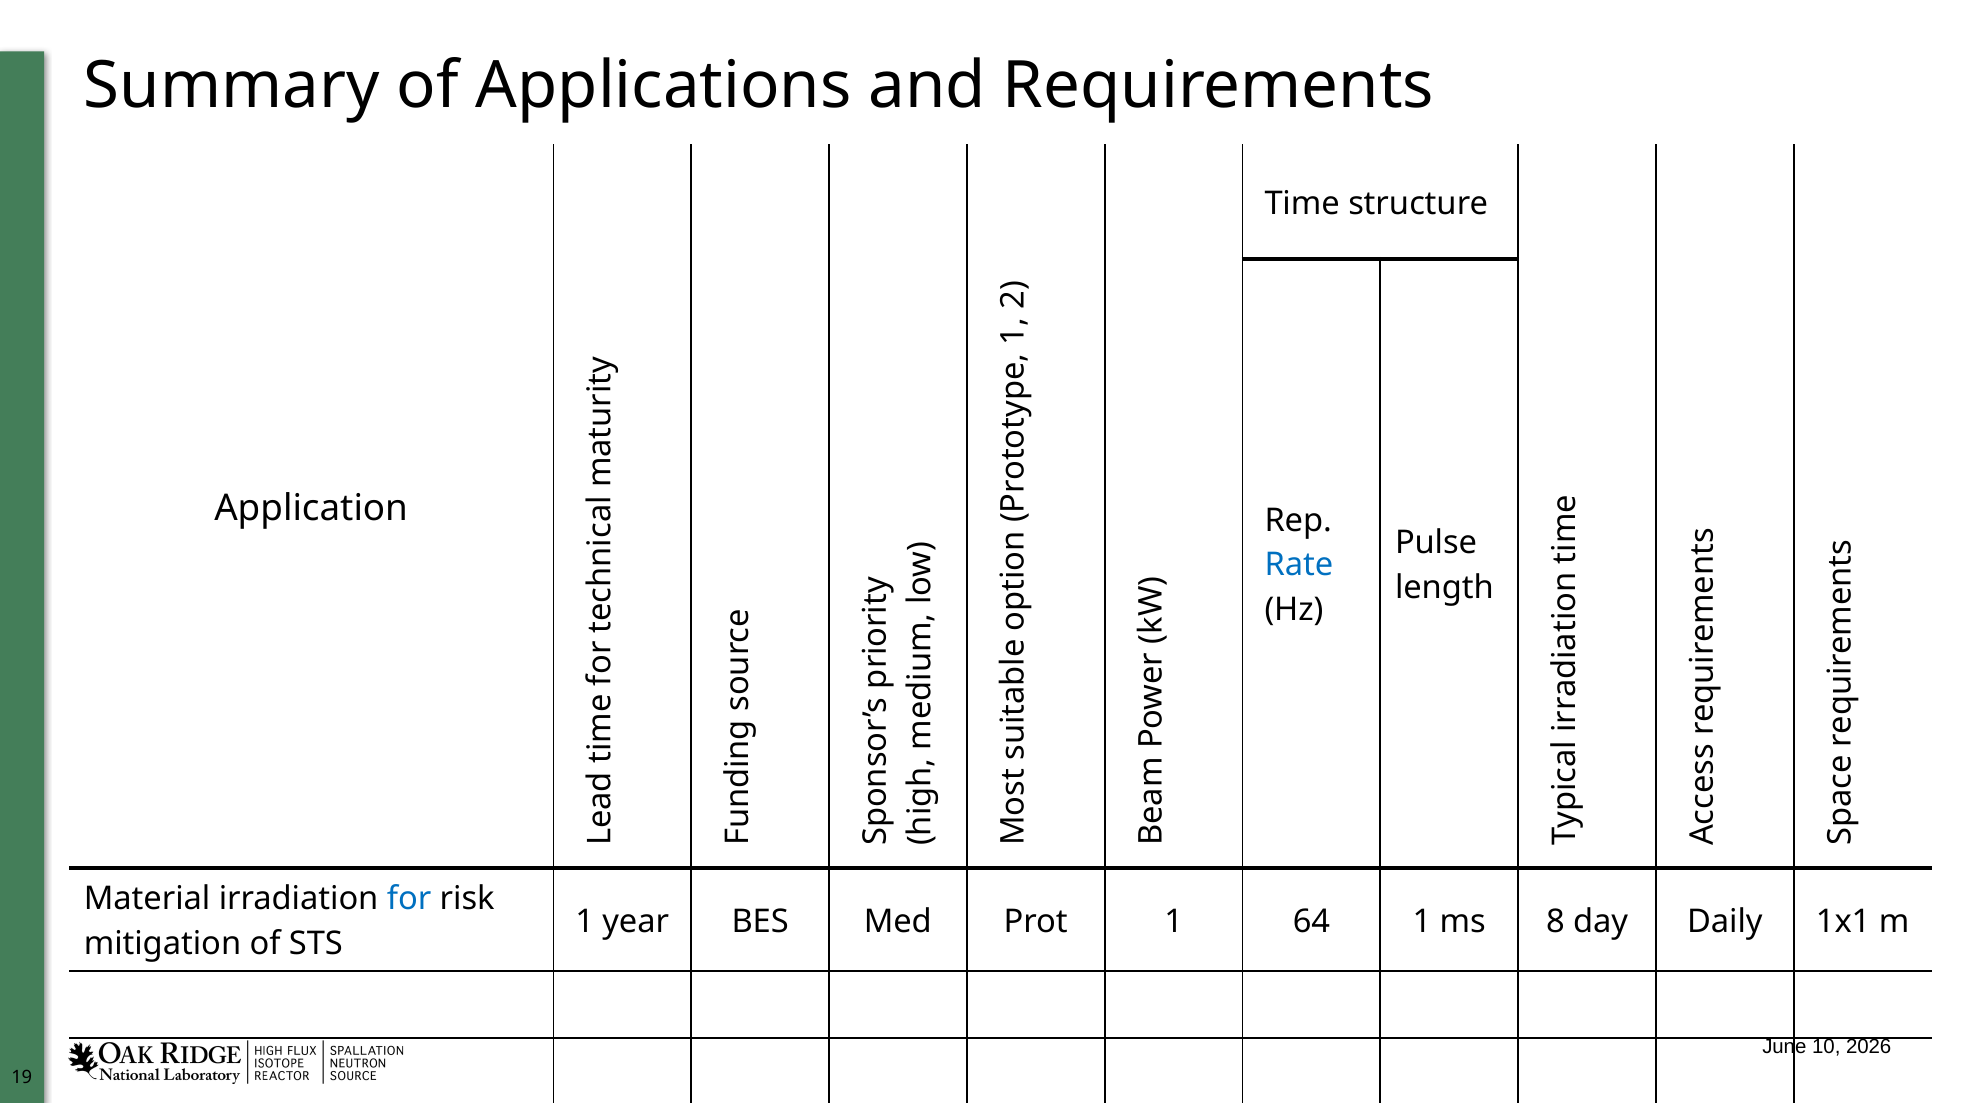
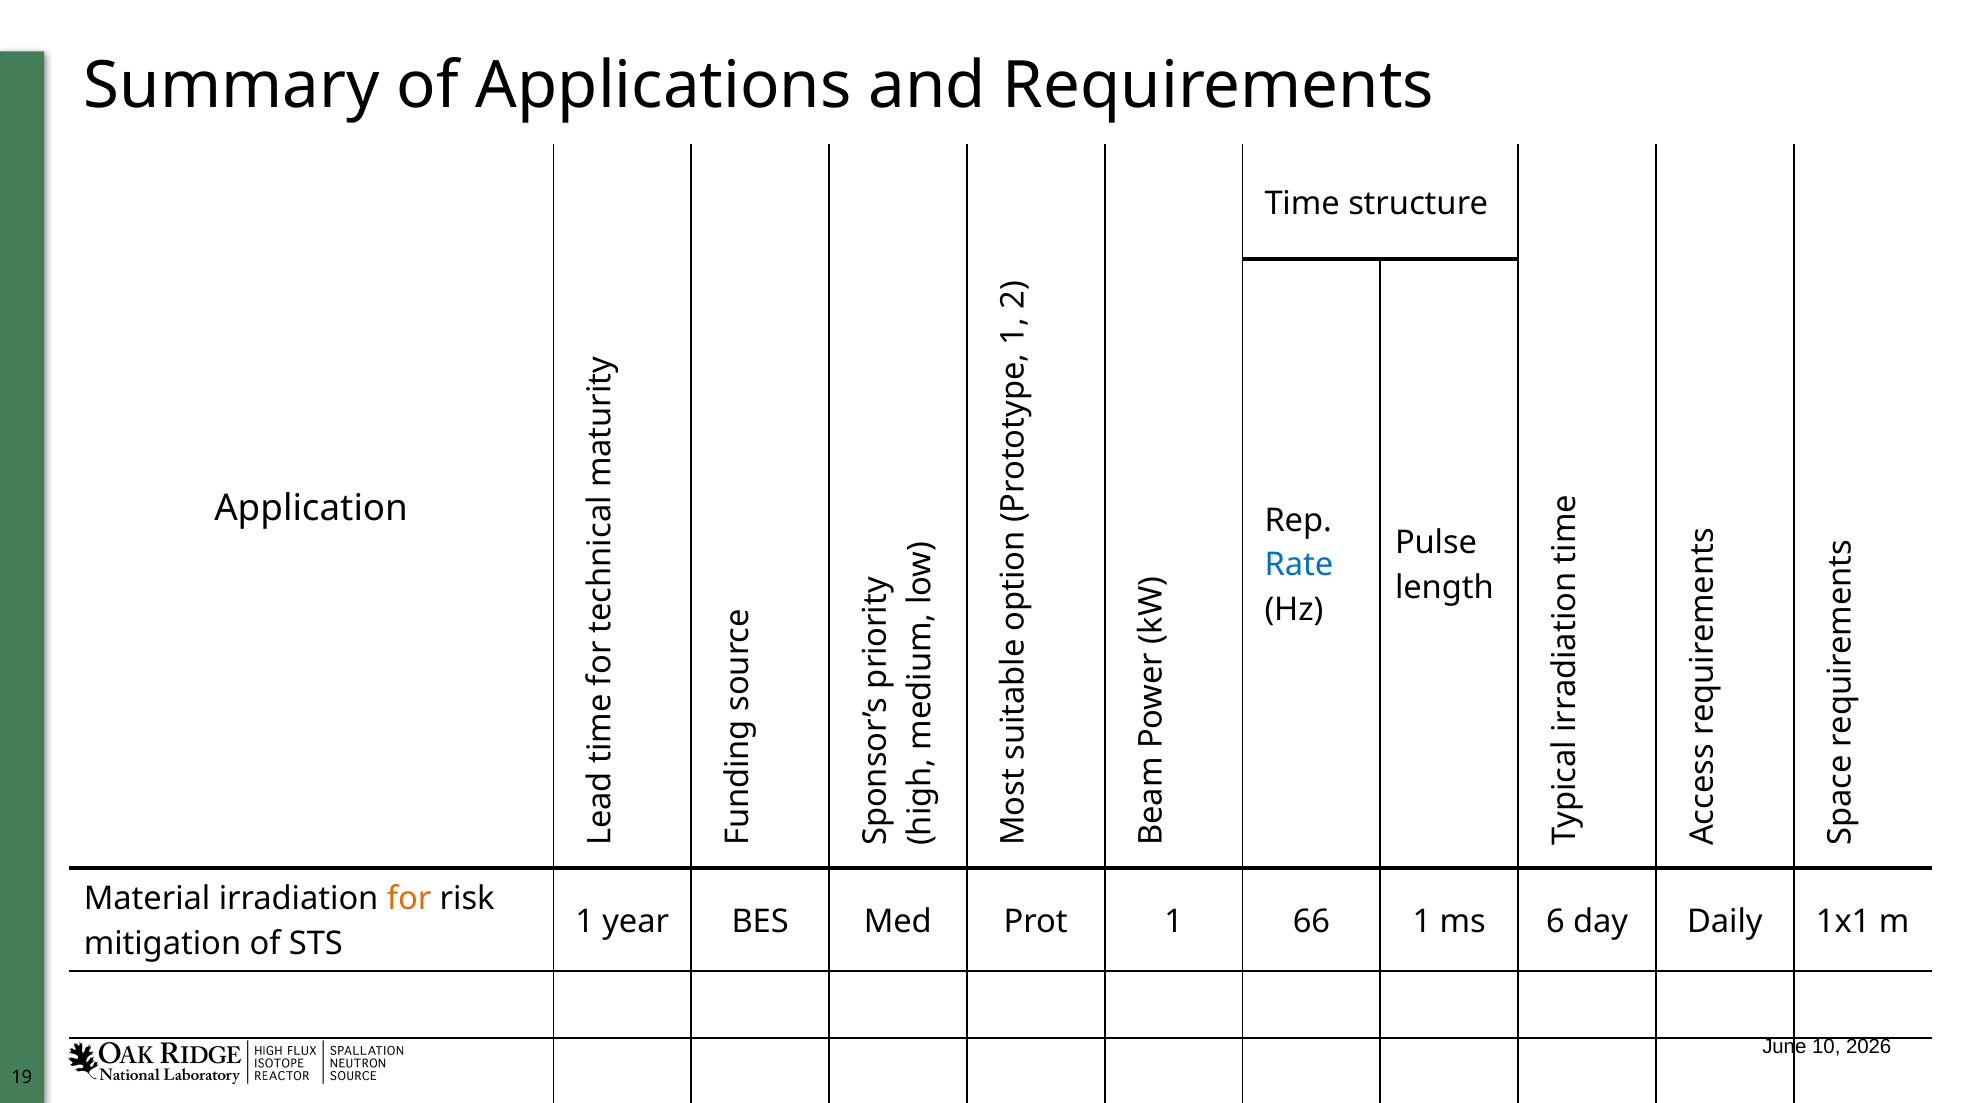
for colour: blue -> orange
64: 64 -> 66
8: 8 -> 6
